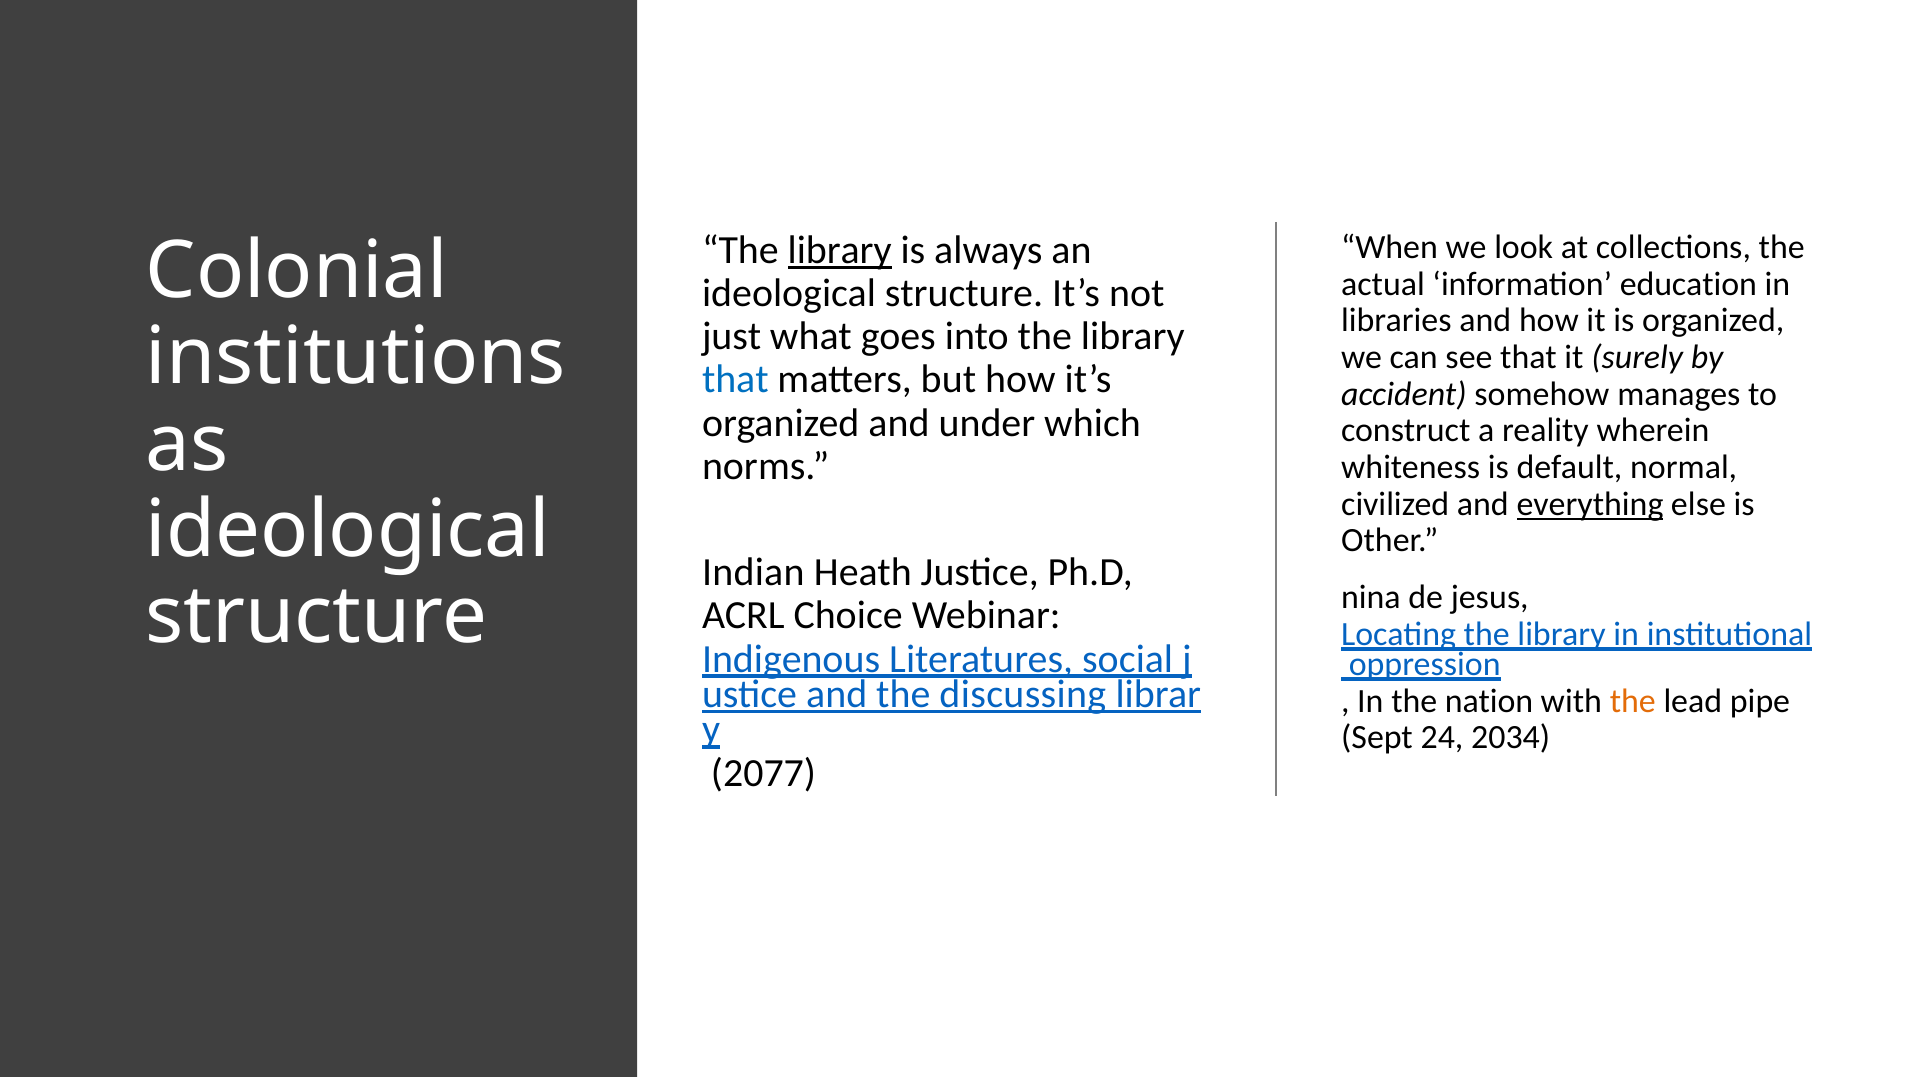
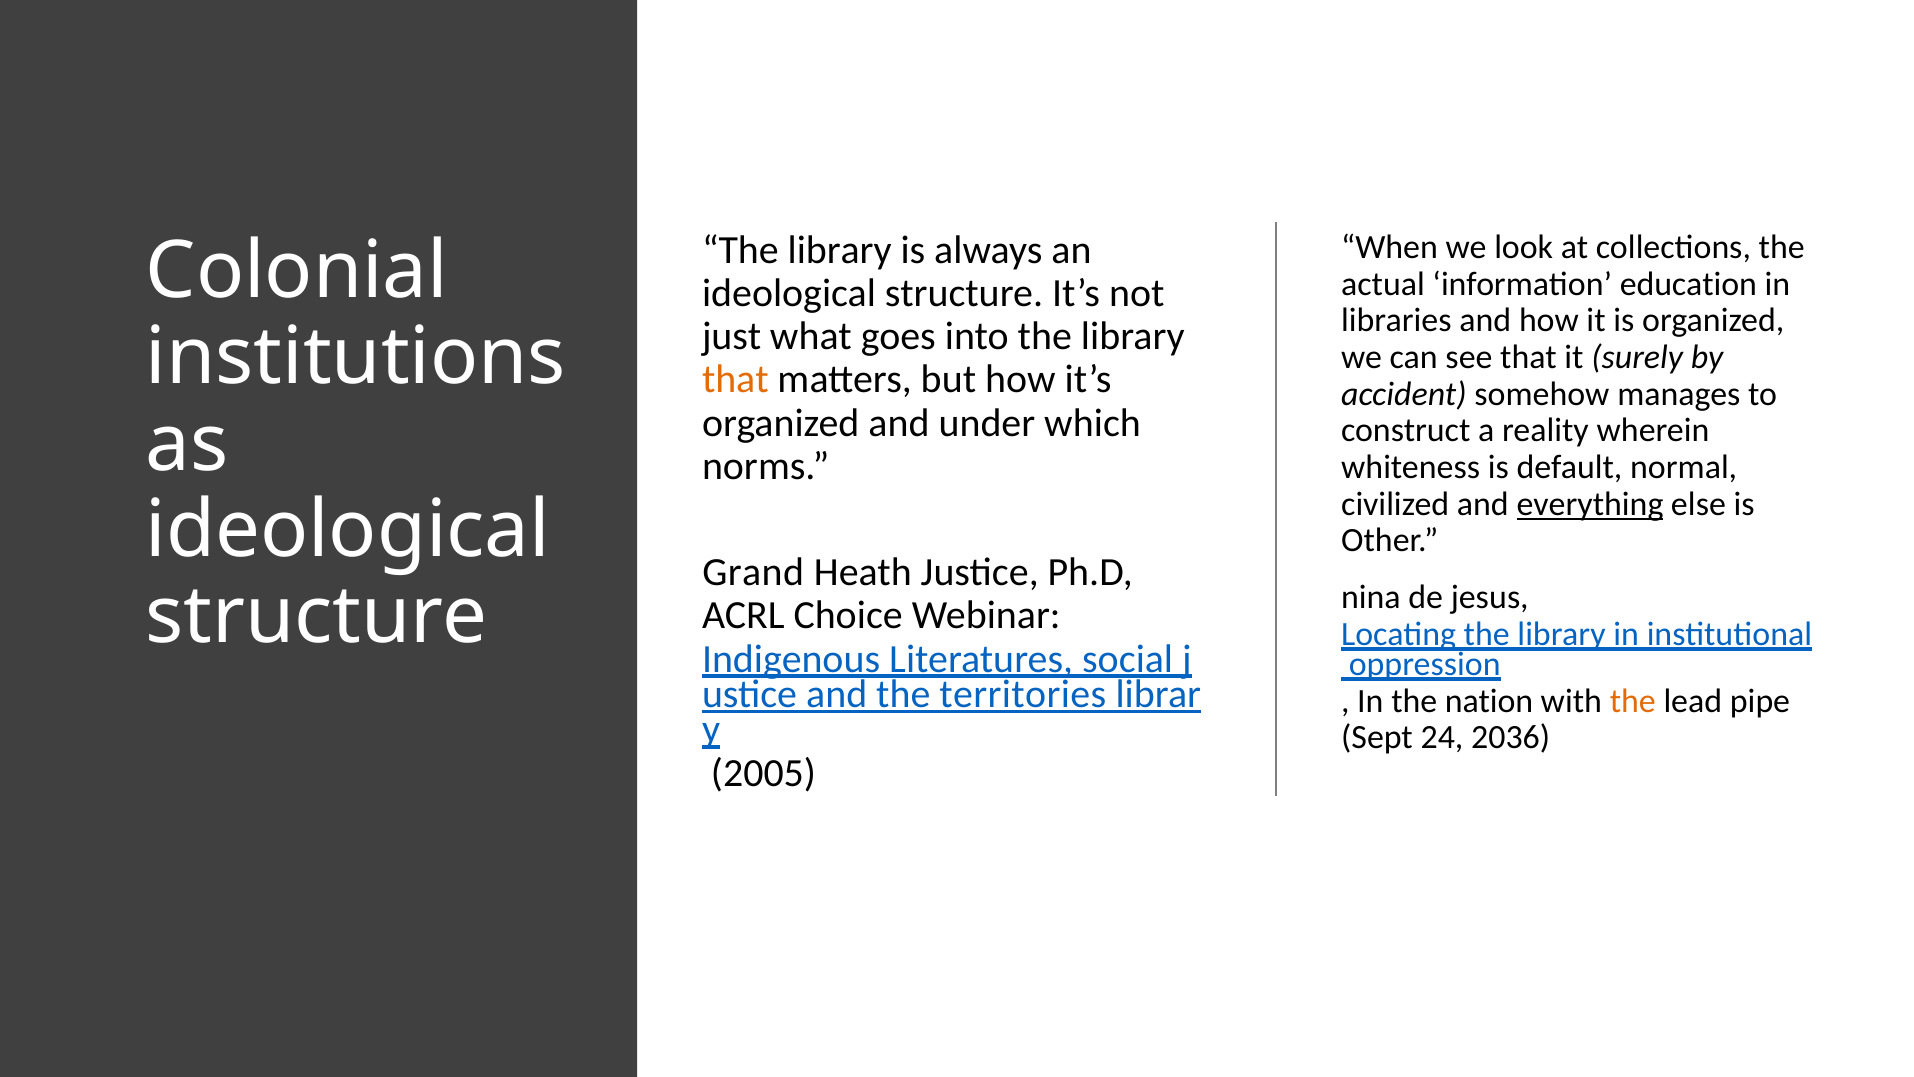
library at (840, 250) underline: present -> none
that at (735, 380) colour: blue -> orange
Indian: Indian -> Grand
discussing: discussing -> territories
2034: 2034 -> 2036
2077: 2077 -> 2005
